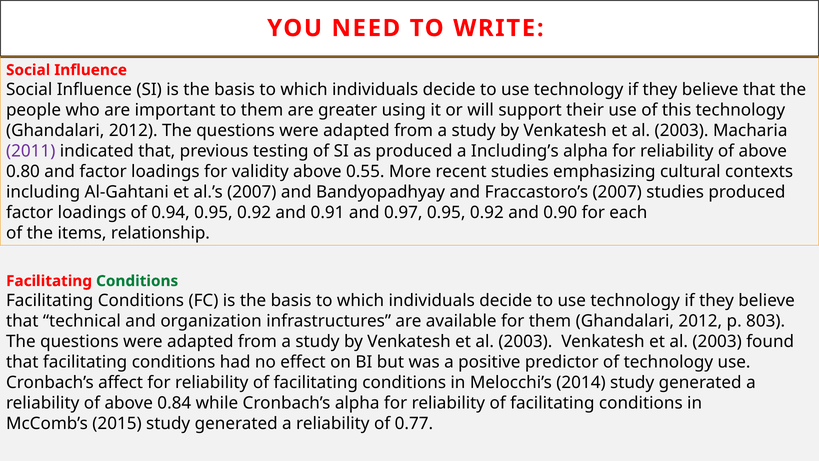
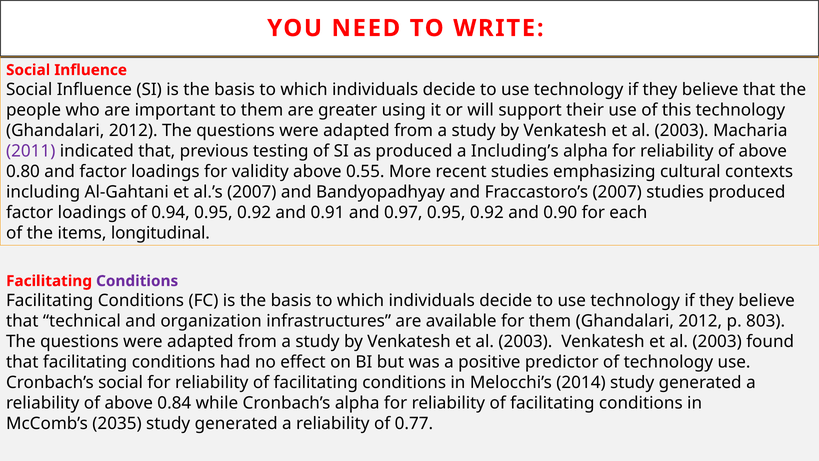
relationship: relationship -> longitudinal
Conditions at (137, 281) colour: green -> purple
Cronbach’s affect: affect -> social
2015: 2015 -> 2035
